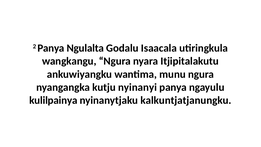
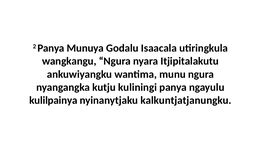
Ngulalta: Ngulalta -> Munuya
nyinanyi: nyinanyi -> kuliningi
